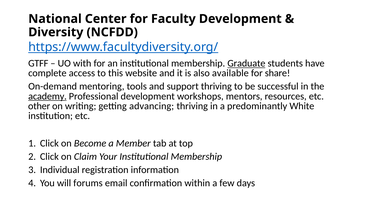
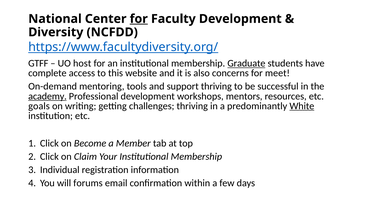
for at (139, 19) underline: none -> present
with: with -> host
available: available -> concerns
share: share -> meet
other: other -> goals
advancing: advancing -> challenges
White underline: none -> present
